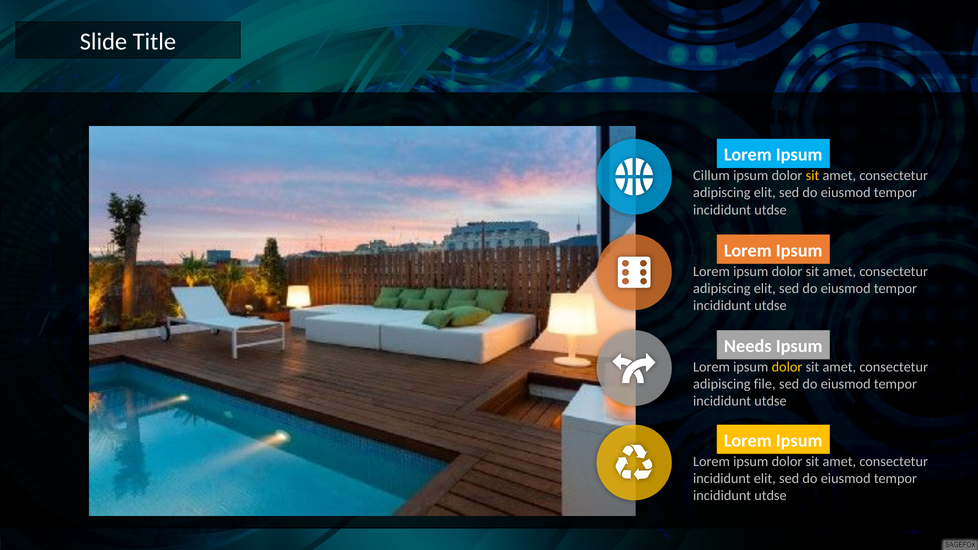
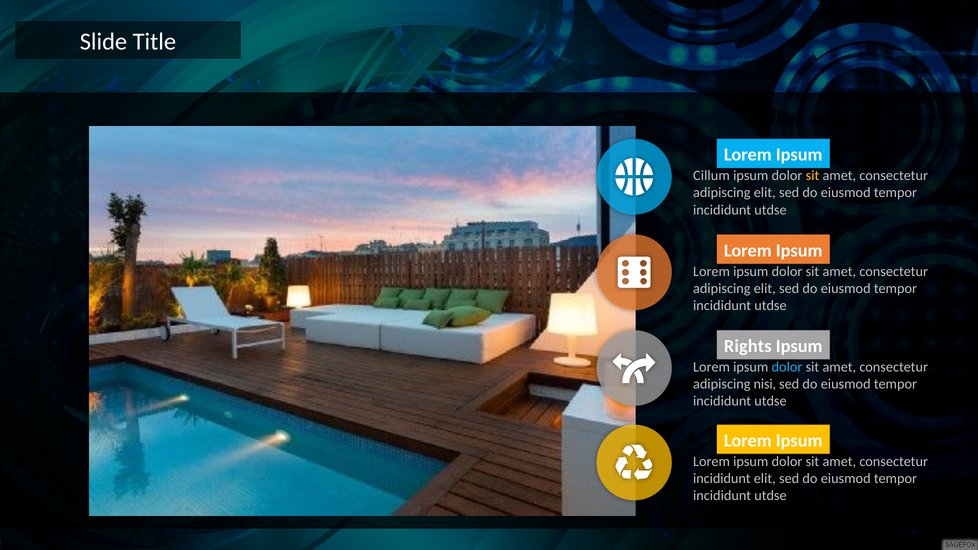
Needs: Needs -> Rights
dolor at (787, 367) colour: yellow -> light blue
file: file -> nisi
